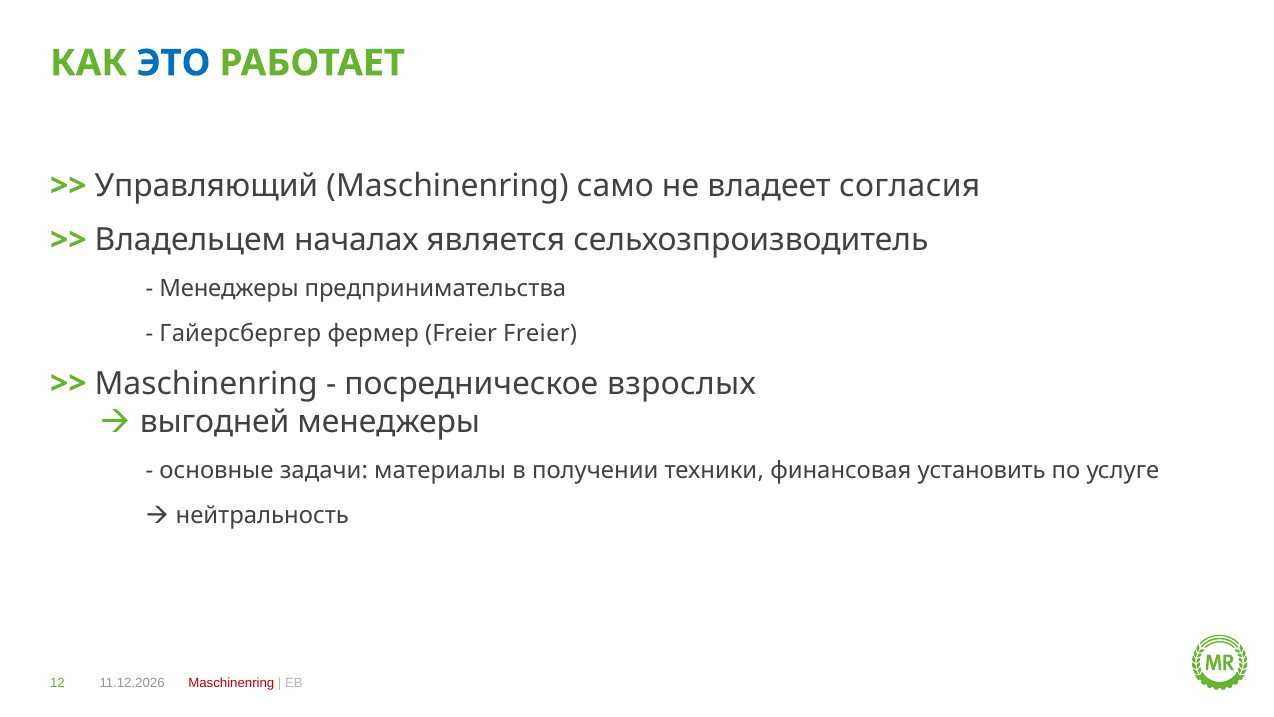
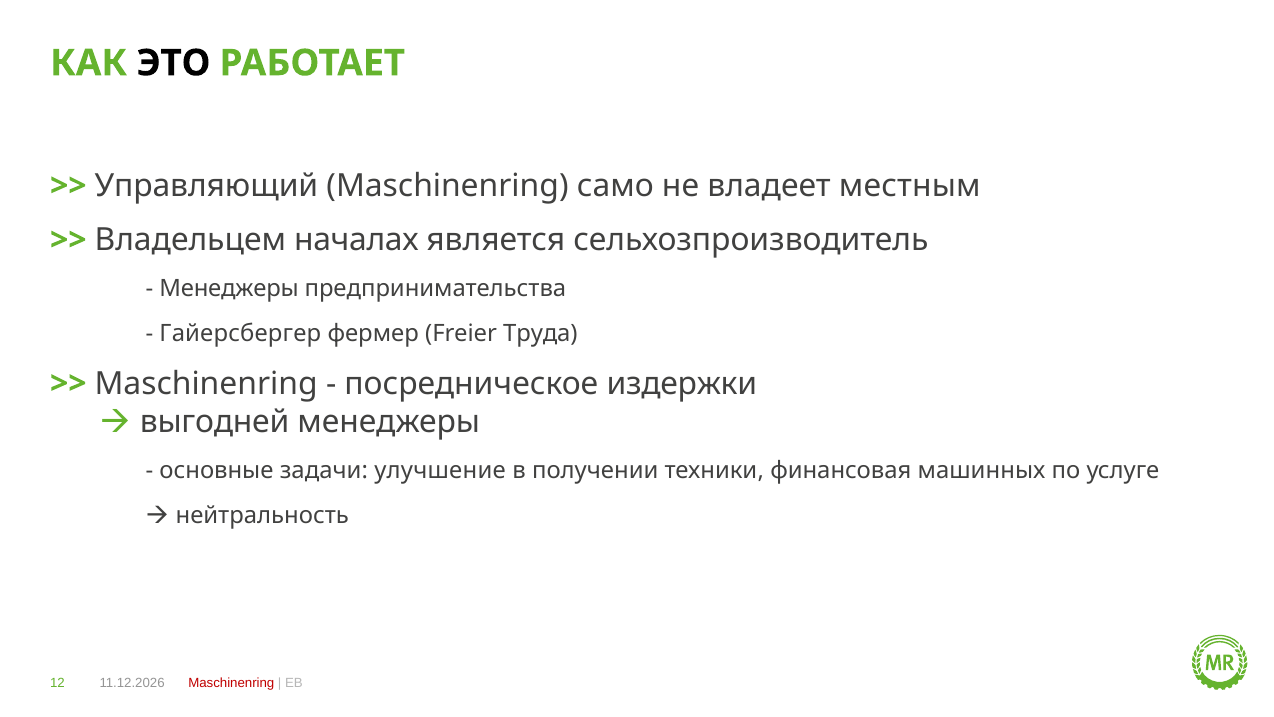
ЭТО colour: blue -> black
согласия: согласия -> местным
Freier Freier: Freier -> Труда
взрослых: взрослых -> издержки
материалы: материалы -> улучшение
установить: установить -> машинных
